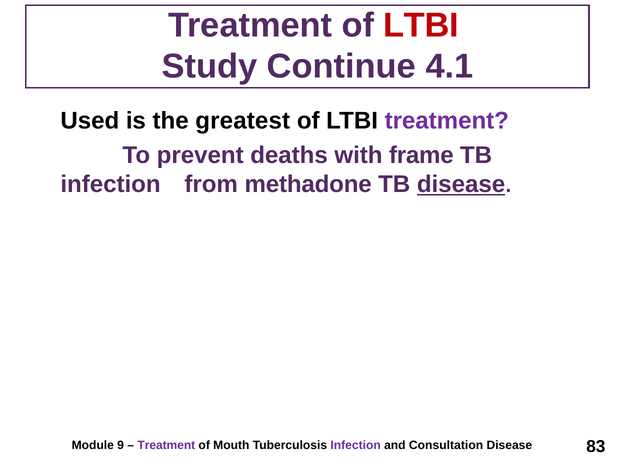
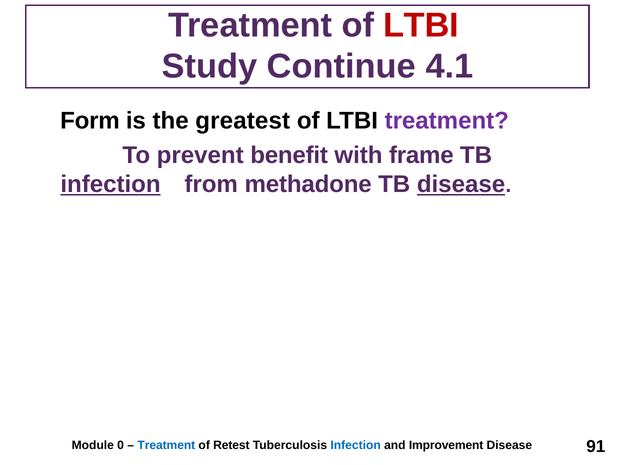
Used: Used -> Form
deaths: deaths -> benefit
infection at (111, 184) underline: none -> present
9: 9 -> 0
Treatment at (166, 445) colour: purple -> blue
Mouth: Mouth -> Retest
Infection at (356, 445) colour: purple -> blue
Consultation: Consultation -> Improvement
83: 83 -> 91
